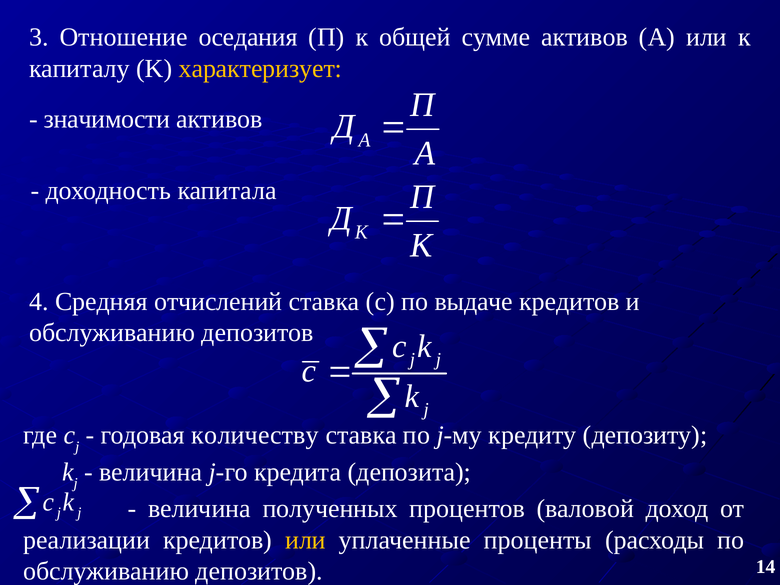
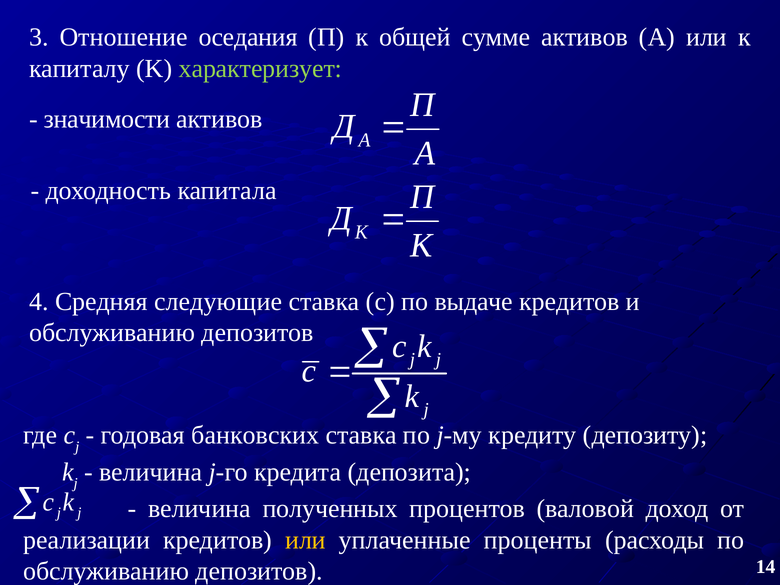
характеризует colour: yellow -> light green
отчислений: отчислений -> следующие
количеству: количеству -> банковских
